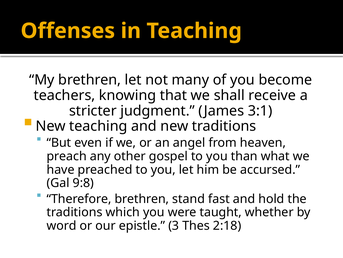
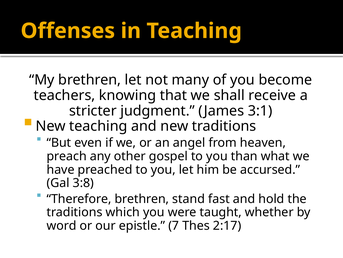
9:8: 9:8 -> 3:8
3: 3 -> 7
2:18: 2:18 -> 2:17
